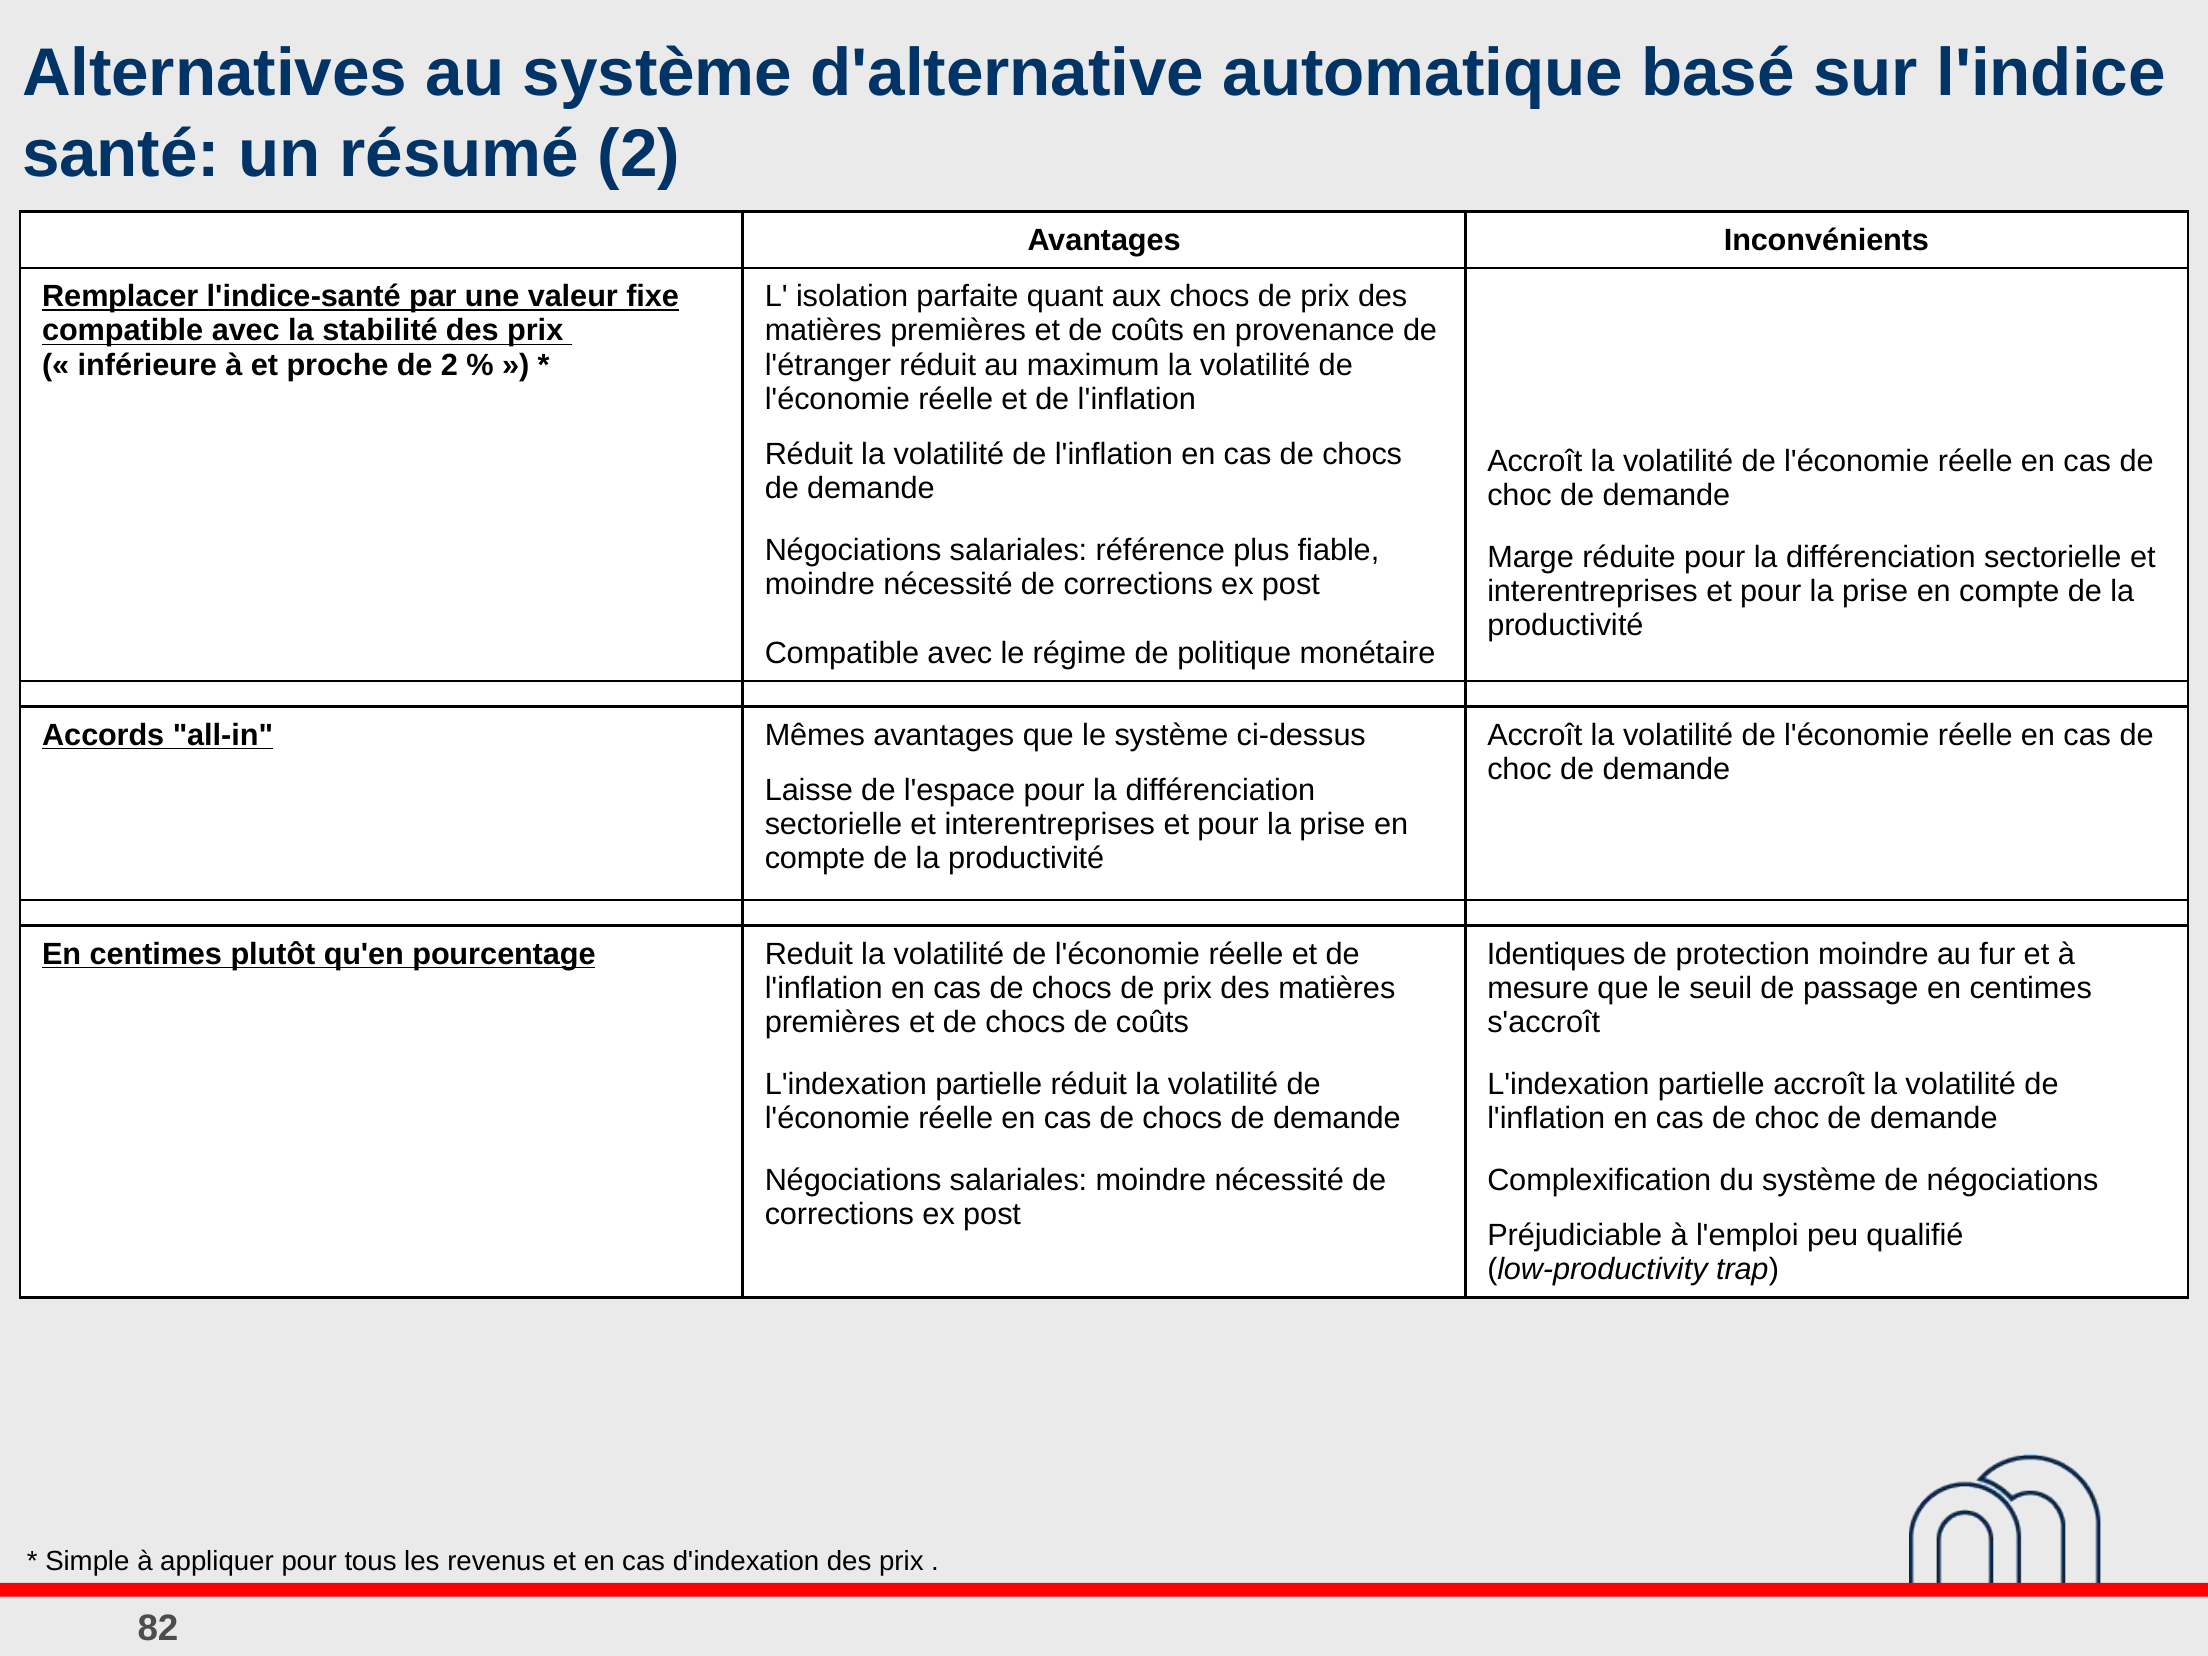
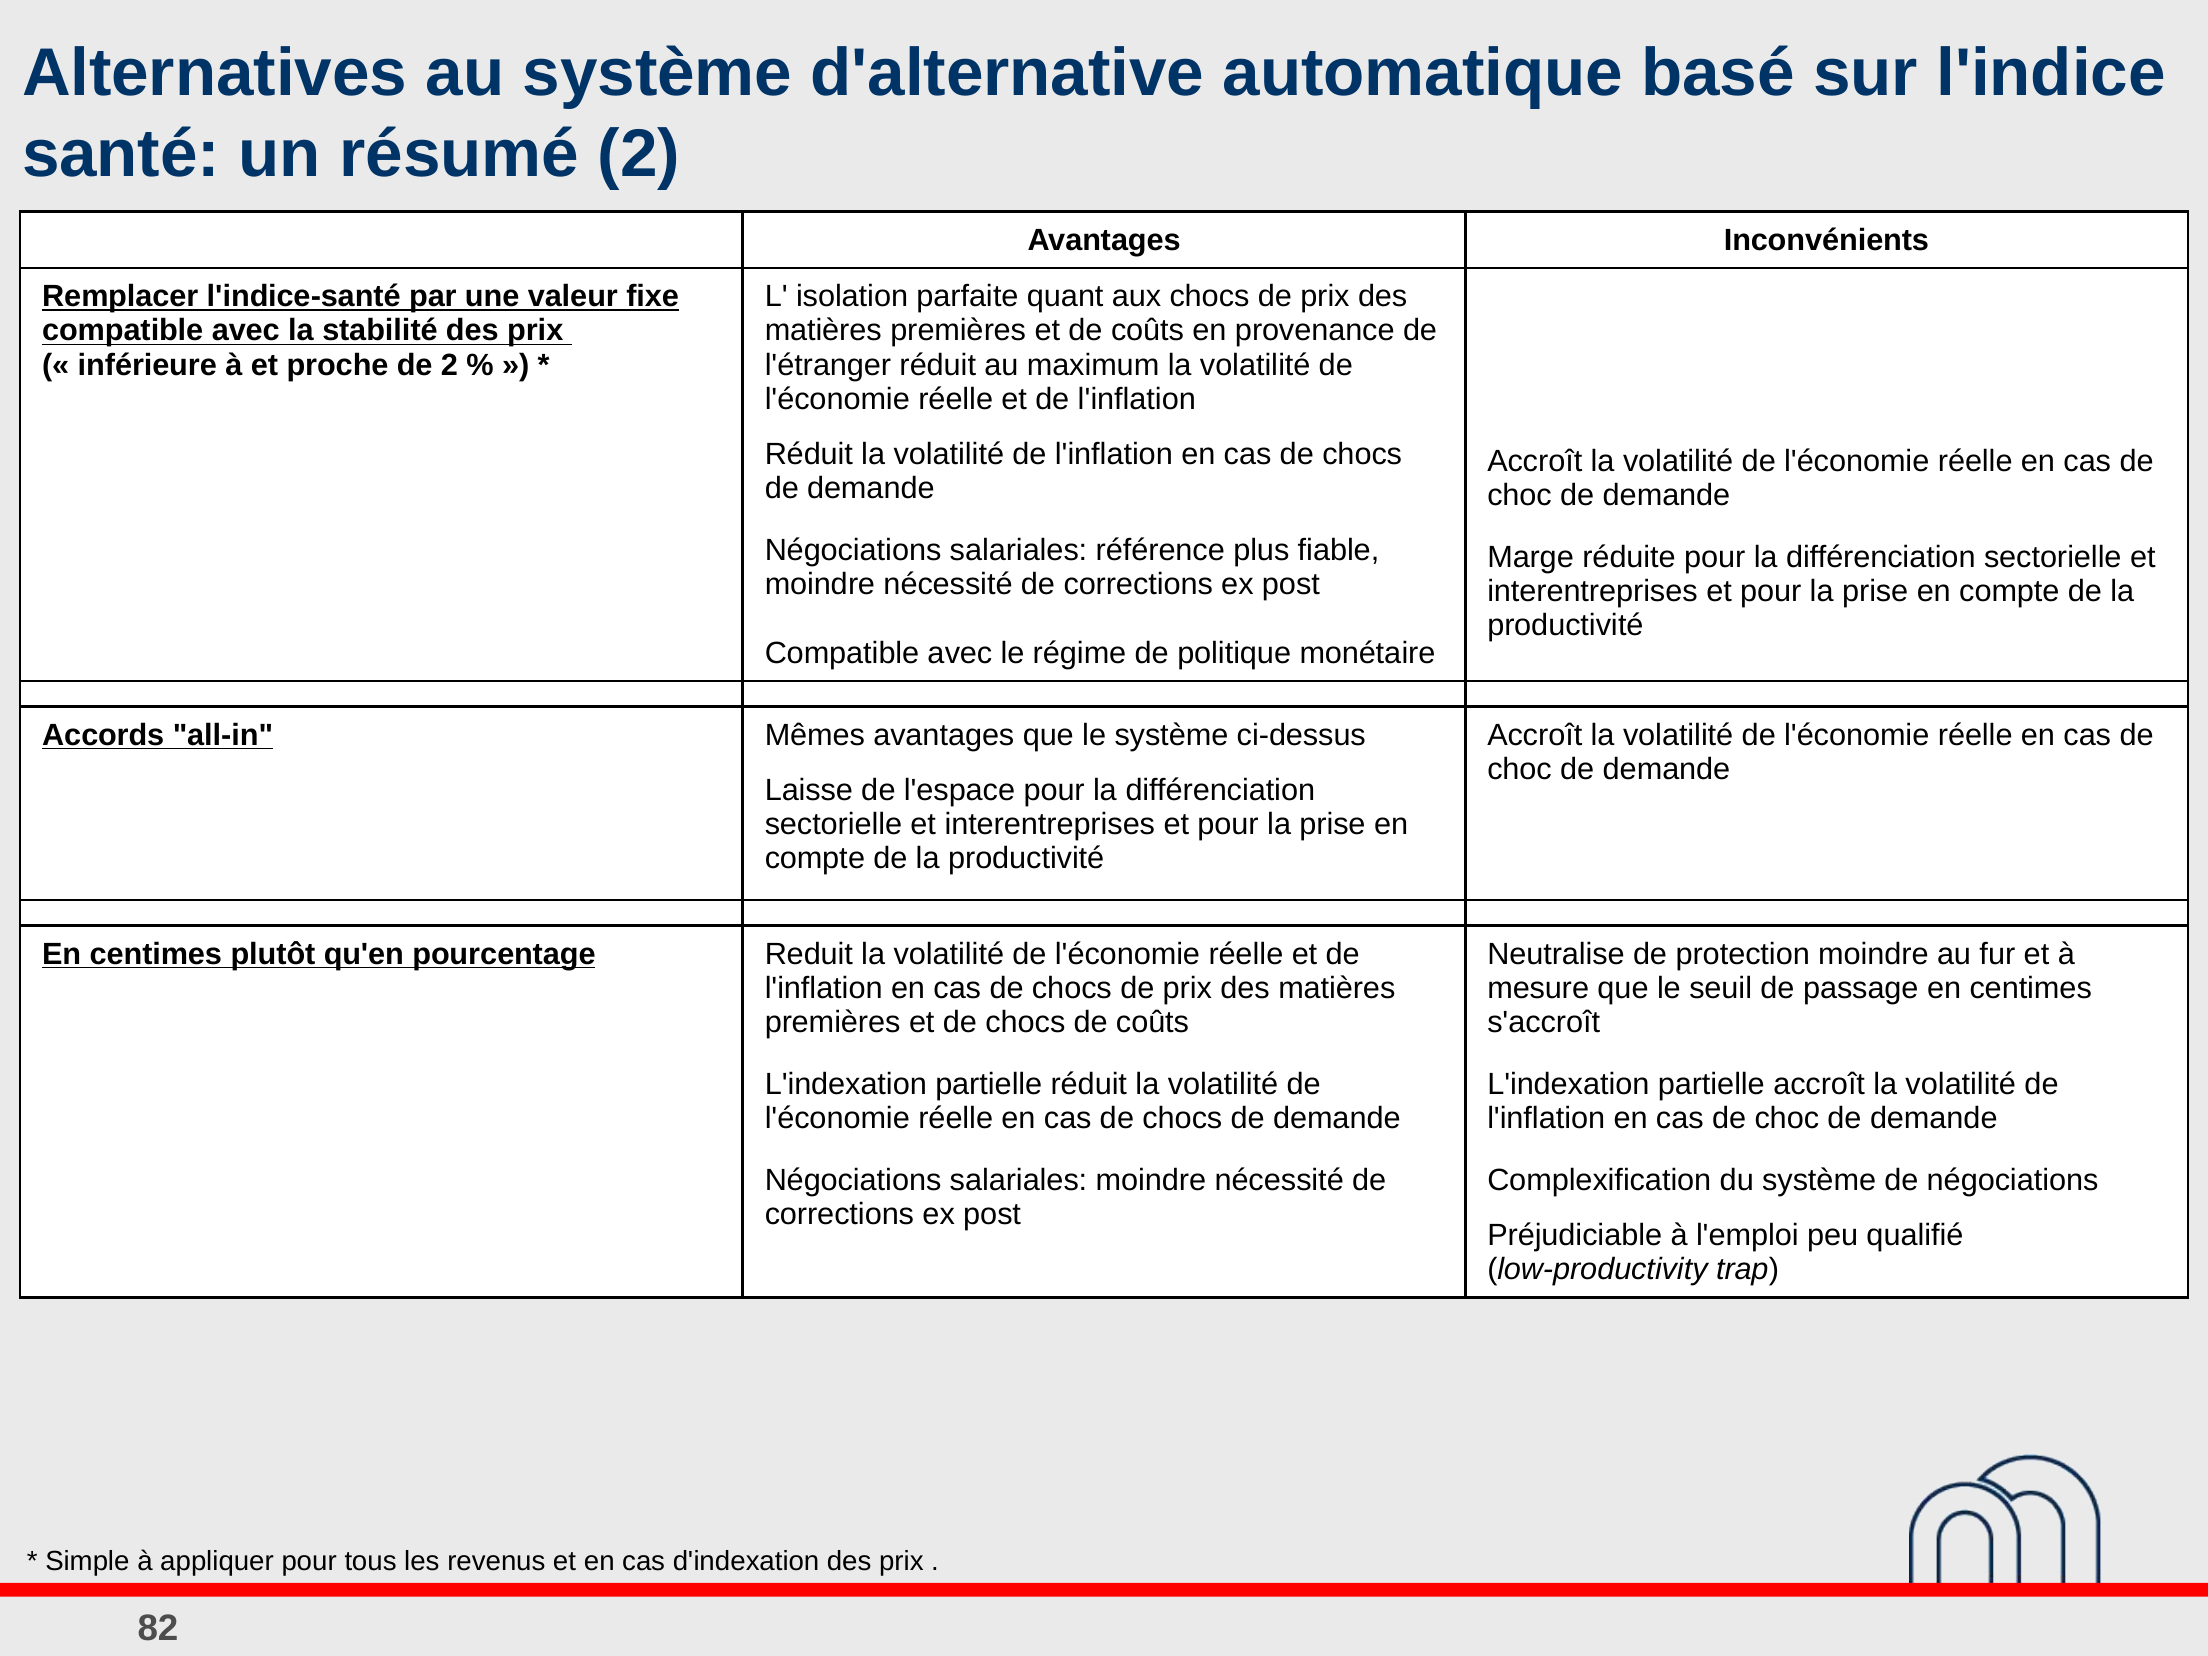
Identiques: Identiques -> Neutralise
